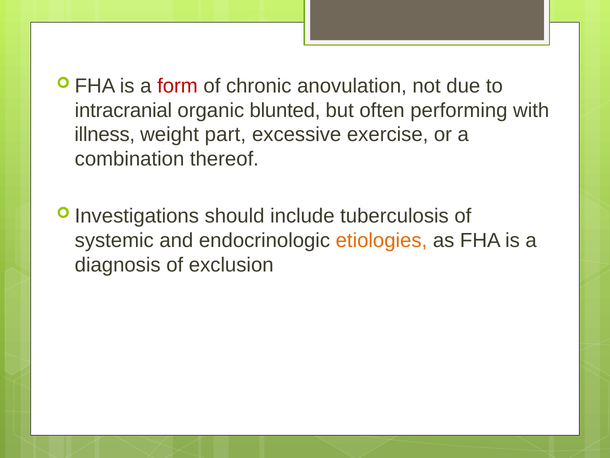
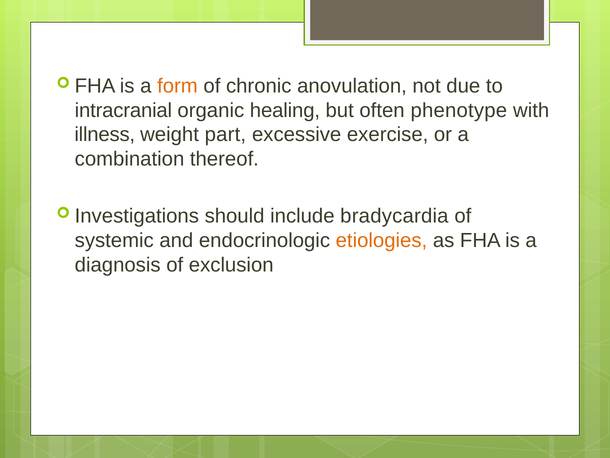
form colour: red -> orange
blunted: blunted -> healing
performing: performing -> phenotype
tuberculosis: tuberculosis -> bradycardia
